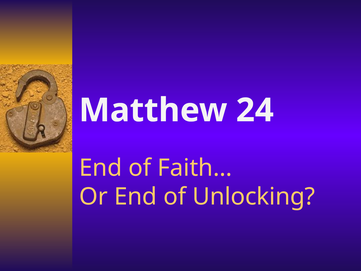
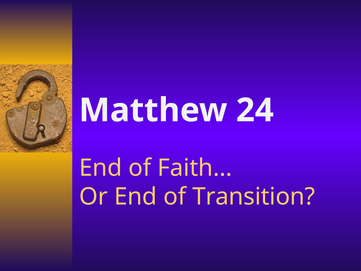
Unlocking: Unlocking -> Transition
